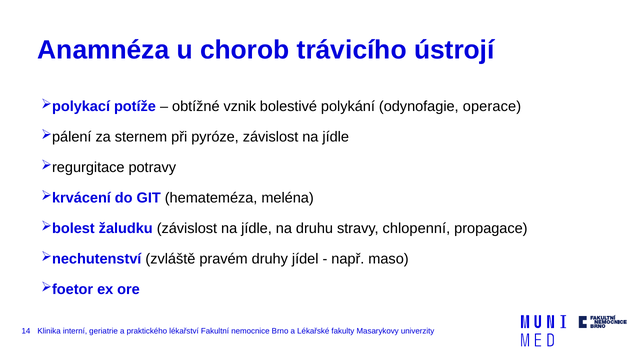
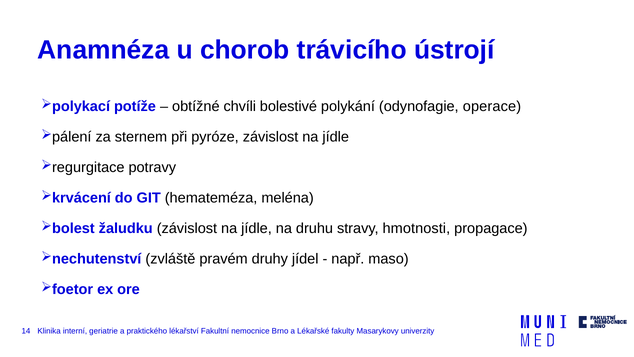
vznik: vznik -> chvíli
chlopenní: chlopenní -> hmotnosti
